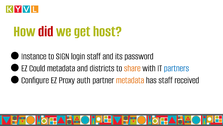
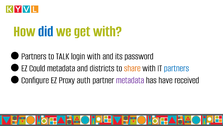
did colour: red -> blue
get host: host -> with
Instance at (34, 56): Instance -> Partners
SIGN: SIGN -> TALK
login staff: staff -> with
metadata at (130, 80) colour: orange -> purple
has staff: staff -> have
